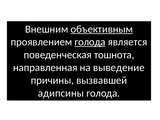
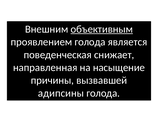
голода at (90, 42) underline: present -> none
тошнота: тошнота -> снижает
выведение: выведение -> насыщение
